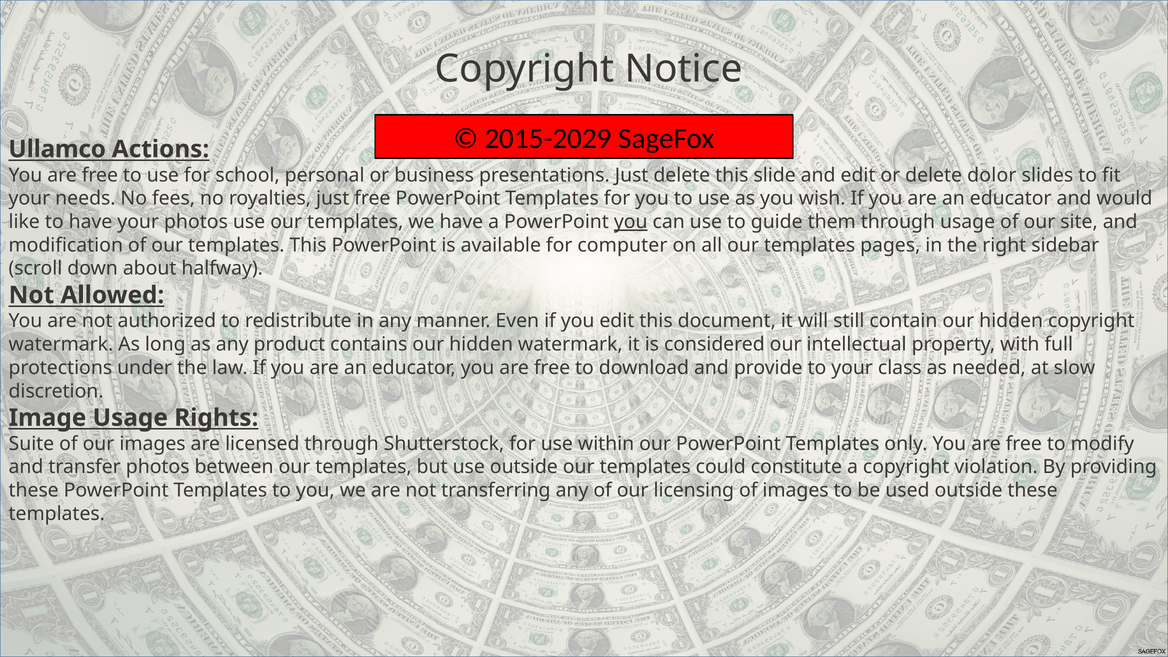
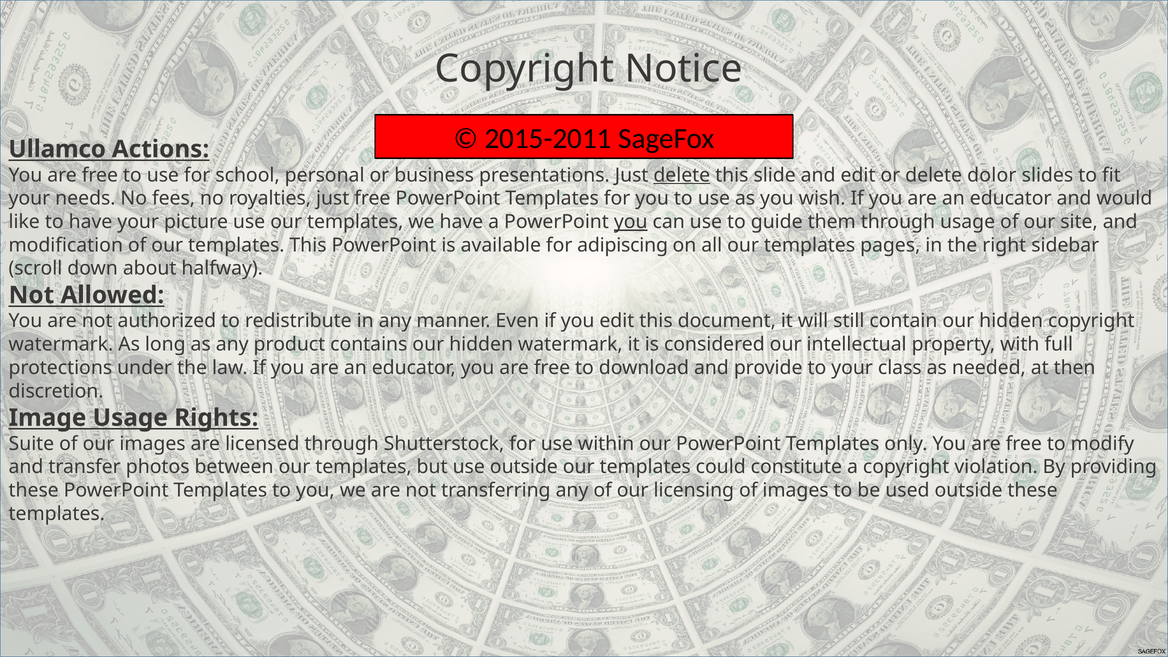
2015-2029: 2015-2029 -> 2015-2011
delete at (682, 175) underline: none -> present
your photos: photos -> picture
computer: computer -> adipiscing
slow: slow -> then
